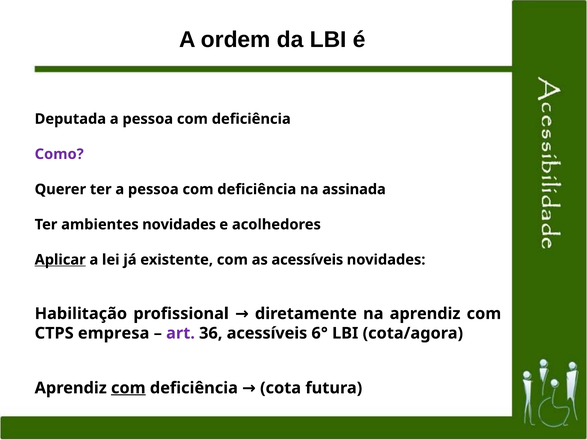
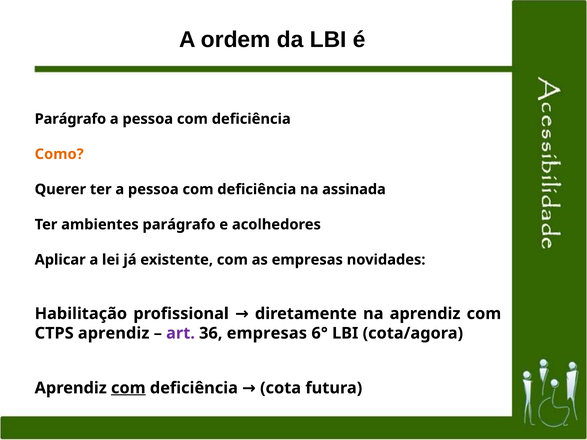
Deputada at (70, 119): Deputada -> Parágrafo
Como colour: purple -> orange
ambientes novidades: novidades -> parágrafo
Aplicar underline: present -> none
as acessíveis: acessíveis -> empresas
CTPS empresa: empresa -> aprendiz
36 acessíveis: acessíveis -> empresas
